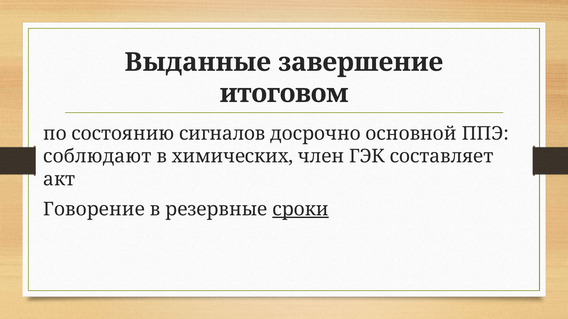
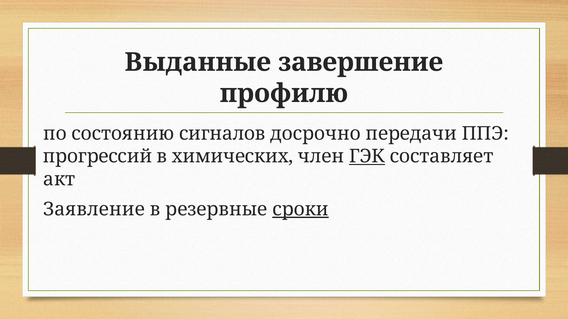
итоговом: итоговом -> профилю
основной: основной -> передачи
соблюдают: соблюдают -> прогрессий
ГЭК underline: none -> present
Говорение: Говорение -> Заявление
